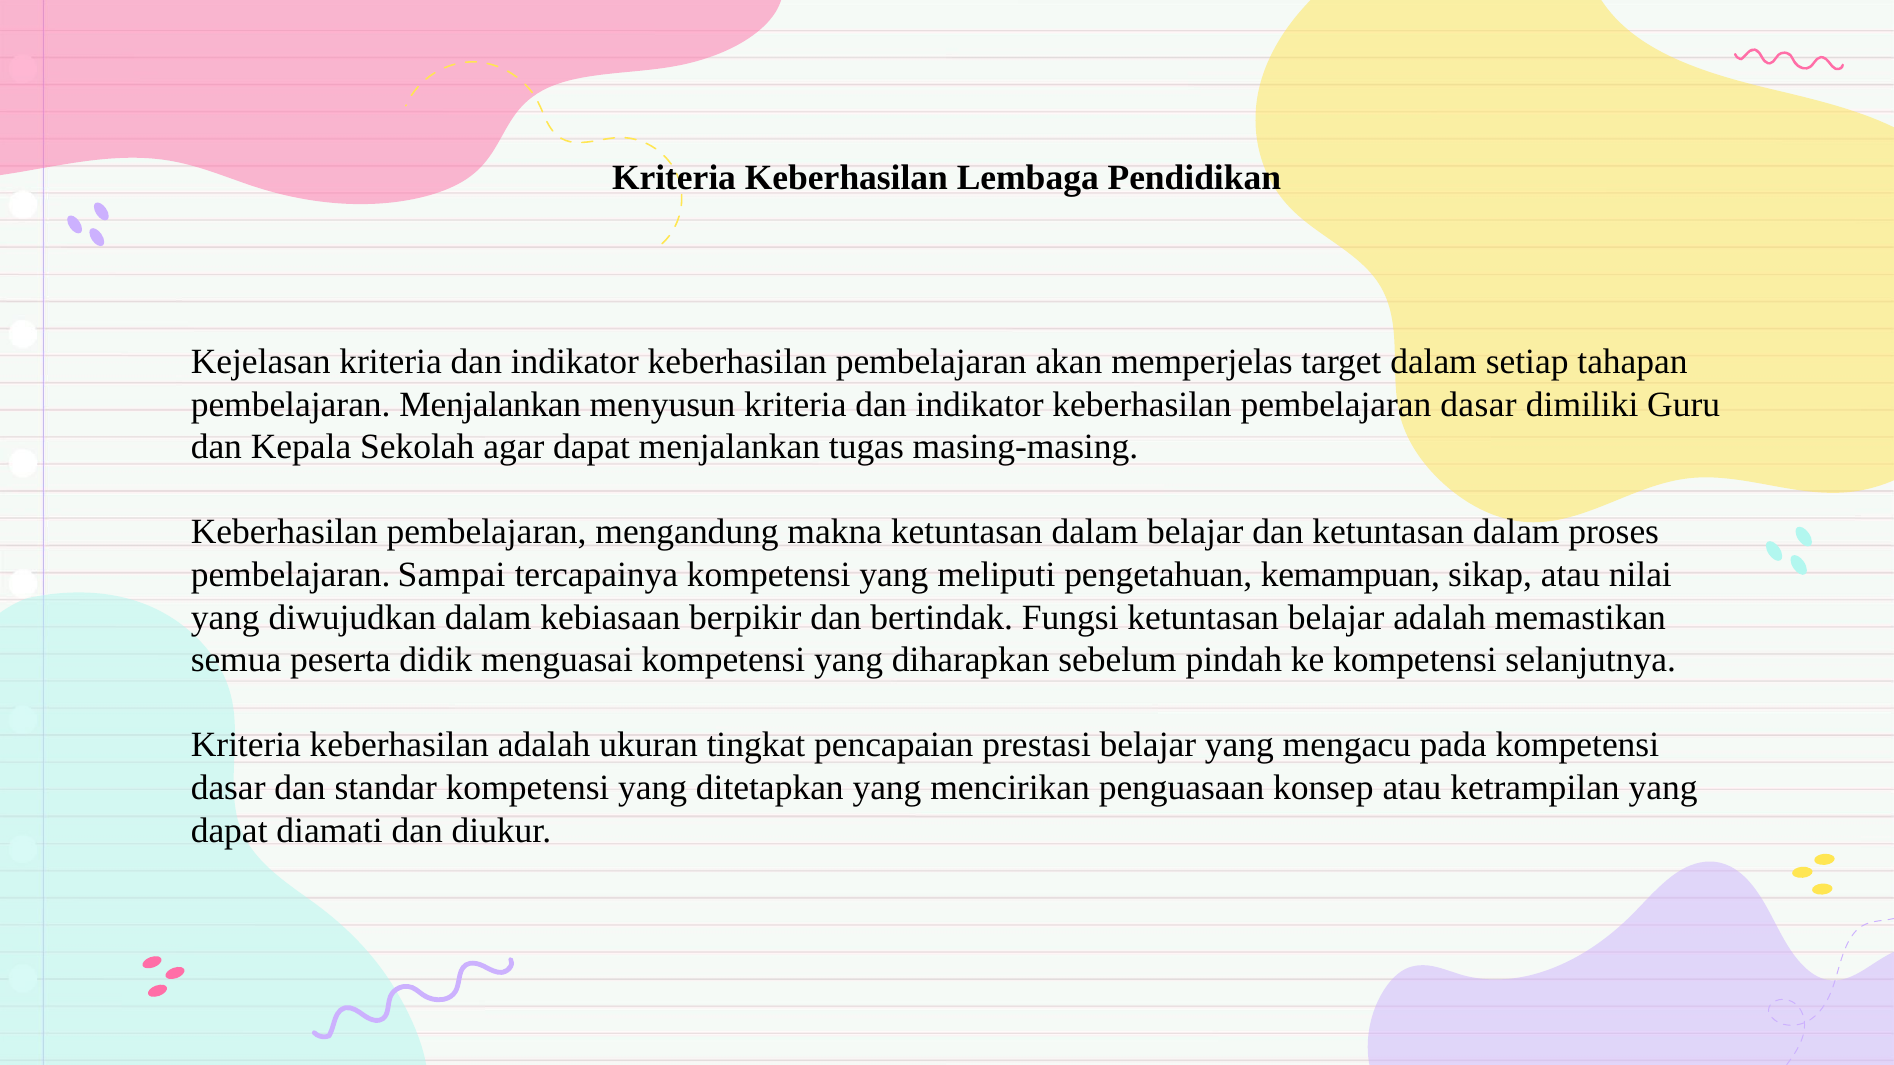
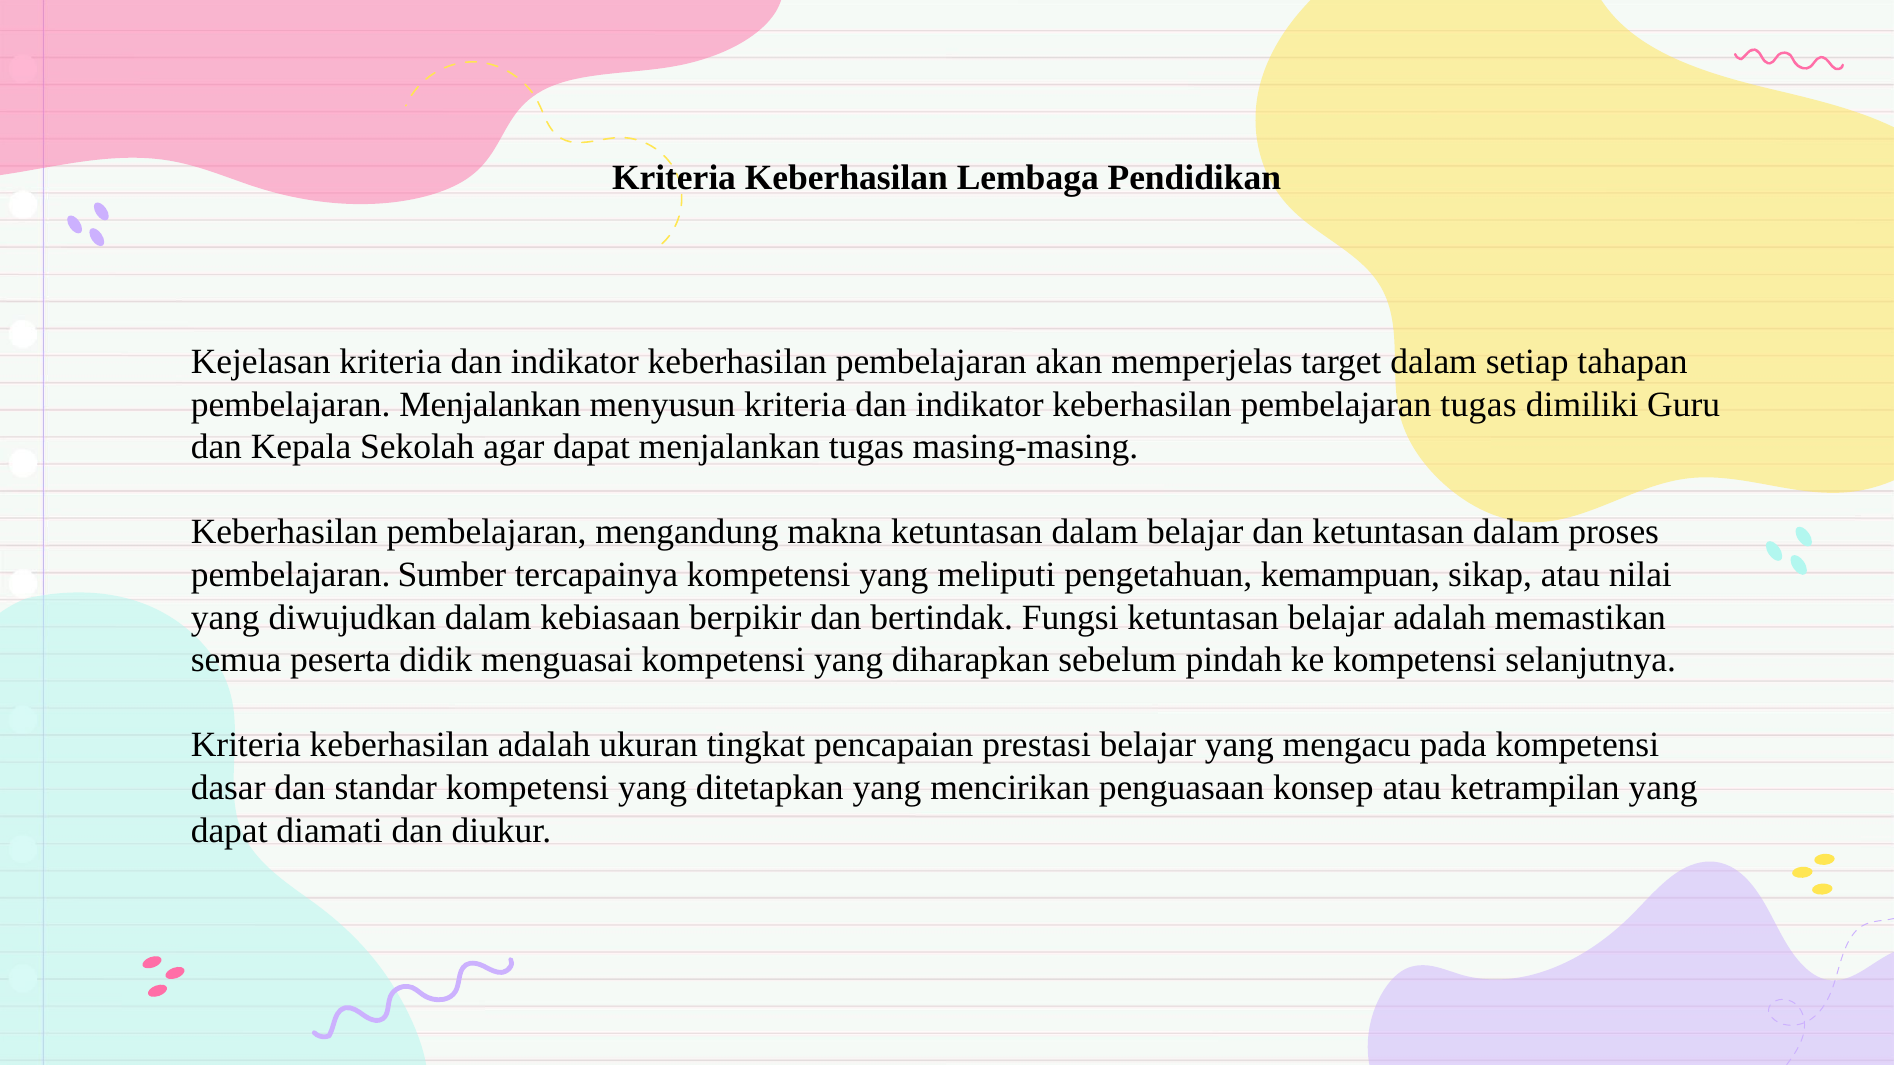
pembelajaran dasar: dasar -> tugas
Sampai: Sampai -> Sumber
